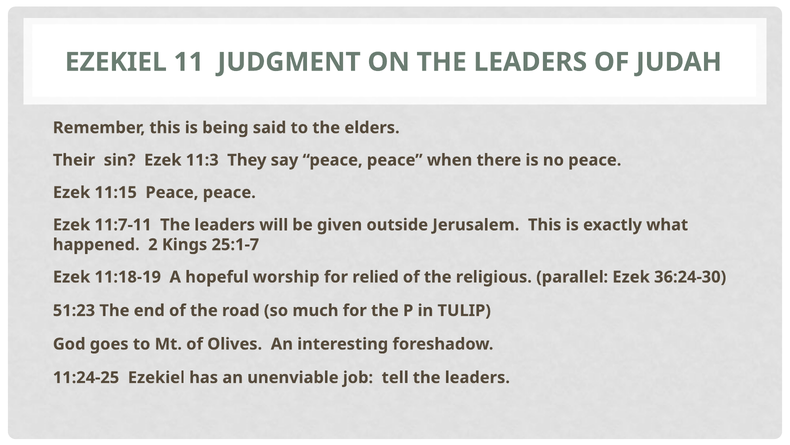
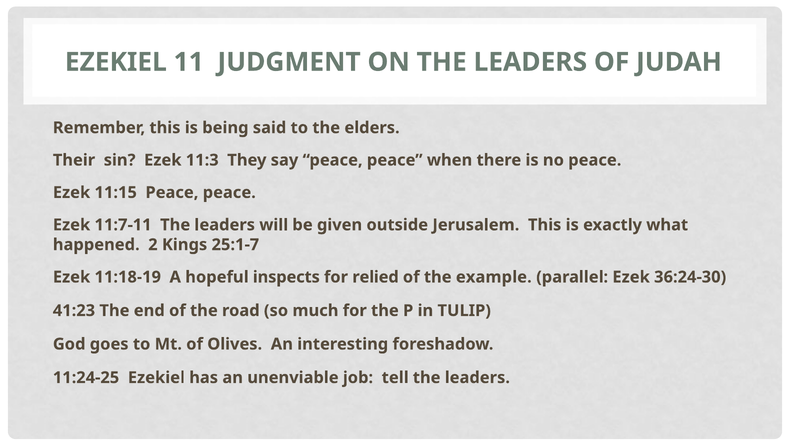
worship: worship -> inspects
religious: religious -> example
51:23: 51:23 -> 41:23
